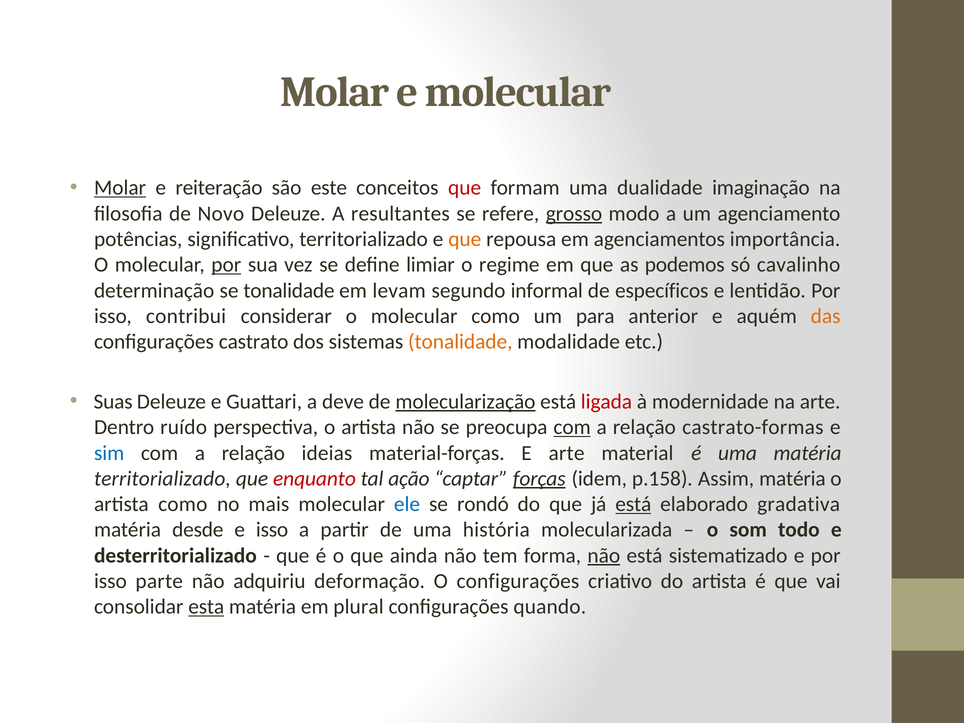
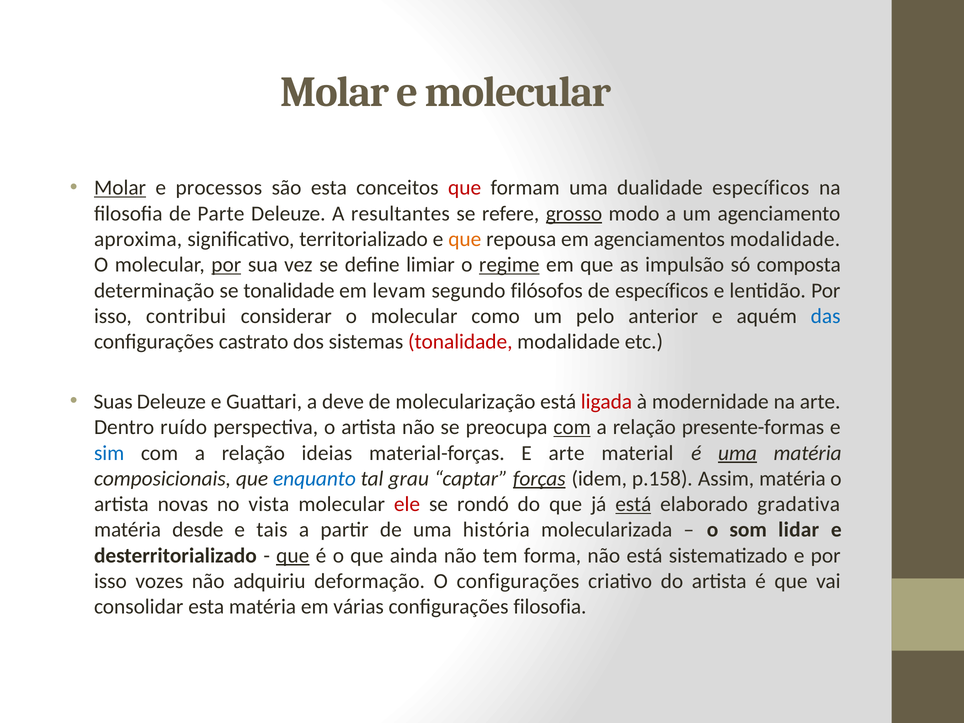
reiteração: reiteração -> processos
são este: este -> esta
dualidade imaginação: imaginação -> específicos
Novo: Novo -> Parte
potências: potências -> aproxima
agenciamentos importância: importância -> modalidade
regime underline: none -> present
podemos: podemos -> impulsão
cavalinho: cavalinho -> composta
informal: informal -> filósofos
para: para -> pelo
das colour: orange -> blue
tonalidade at (460, 342) colour: orange -> red
molecularização underline: present -> none
castrato-formas: castrato-formas -> presente-formas
uma at (737, 453) underline: none -> present
territorializado at (162, 479): territorializado -> composicionais
enquanto colour: red -> blue
ação: ação -> grau
artista como: como -> novas
mais: mais -> vista
ele colour: blue -> red
e isso: isso -> tais
todo: todo -> lidar
que at (293, 556) underline: none -> present
não at (604, 556) underline: present -> none
parte: parte -> vozes
esta at (206, 607) underline: present -> none
plural: plural -> várias
configurações quando: quando -> filosofia
